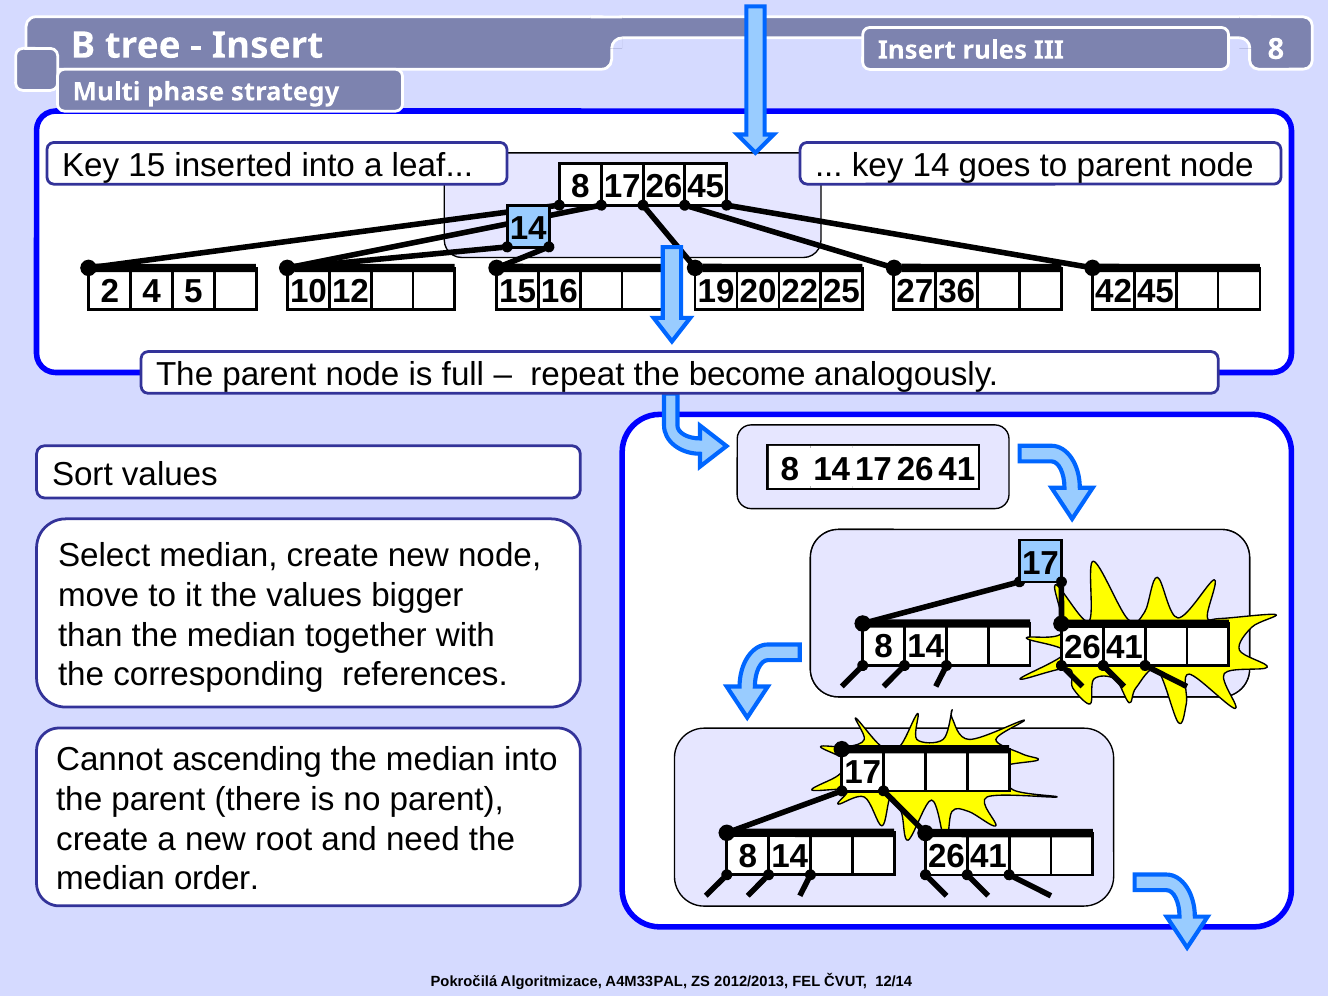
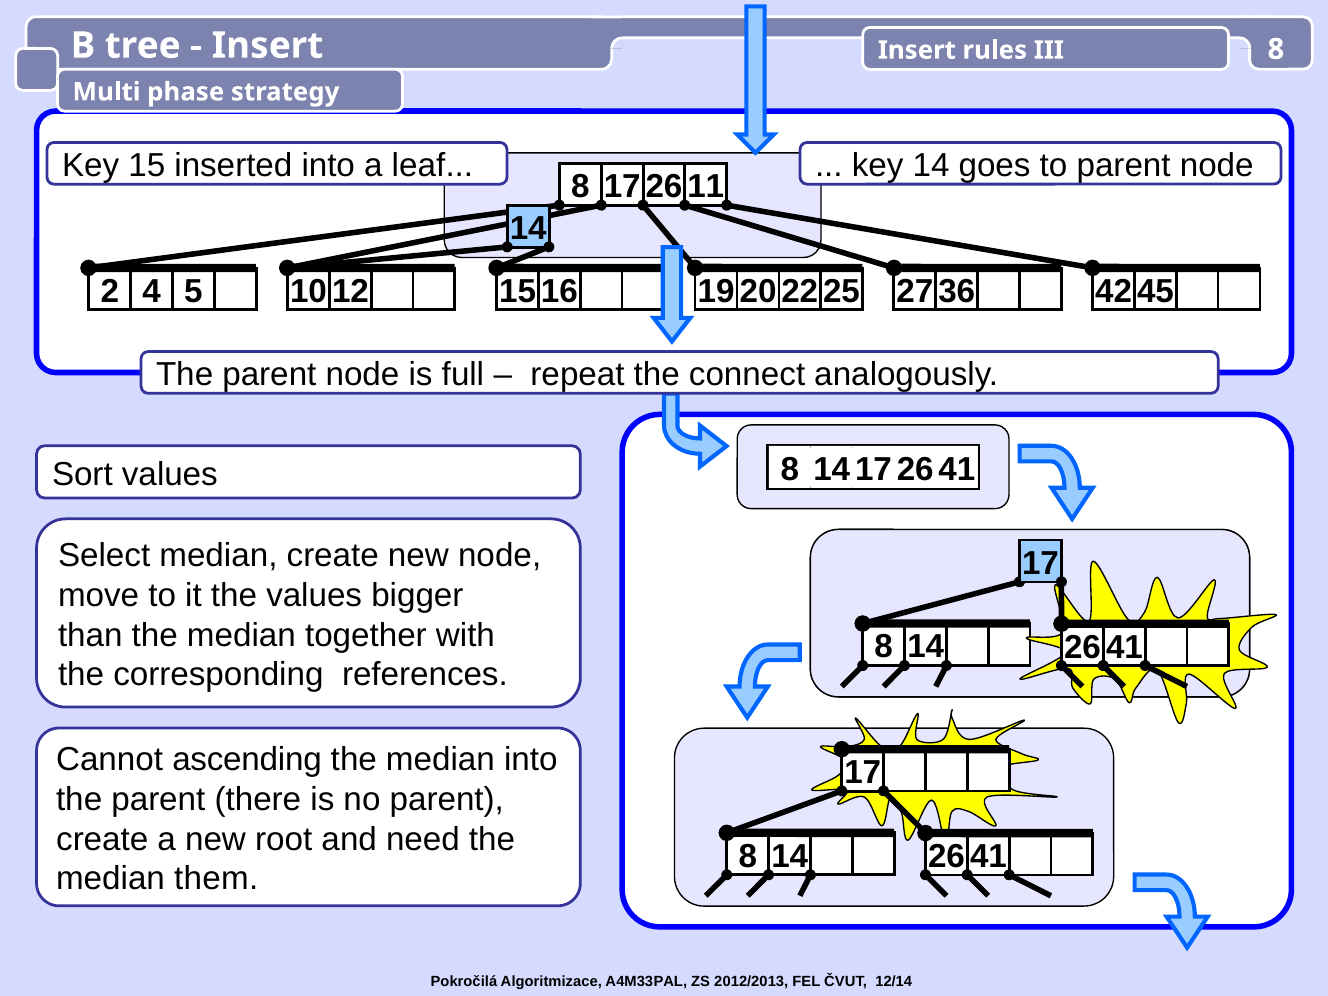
45: 45 -> 11
become: become -> connect
order: order -> them
